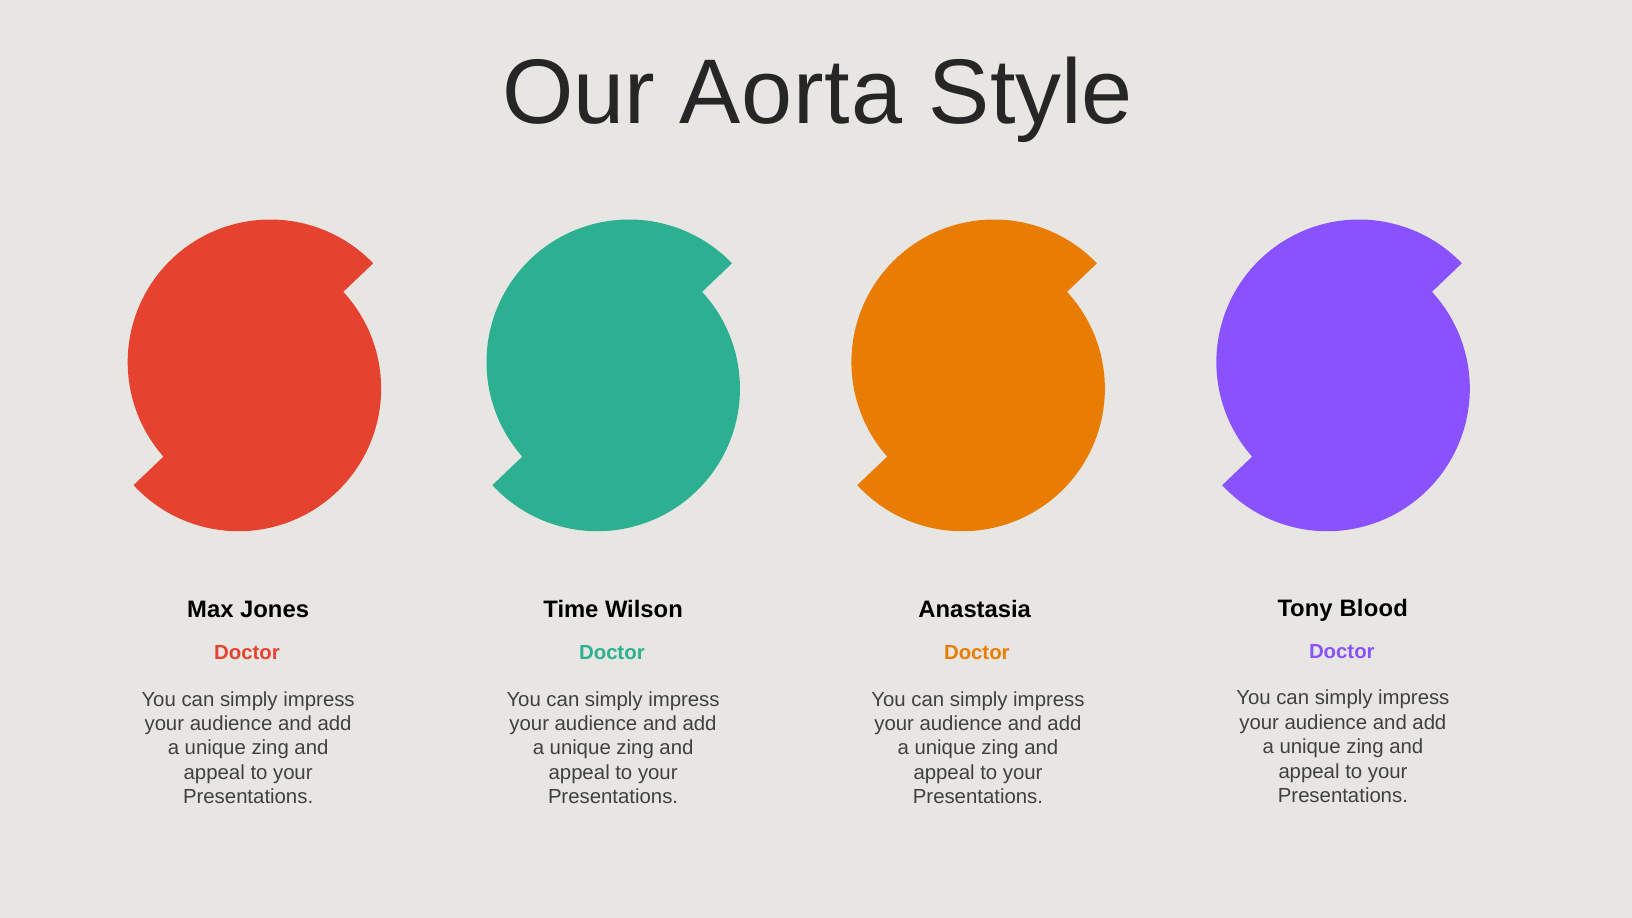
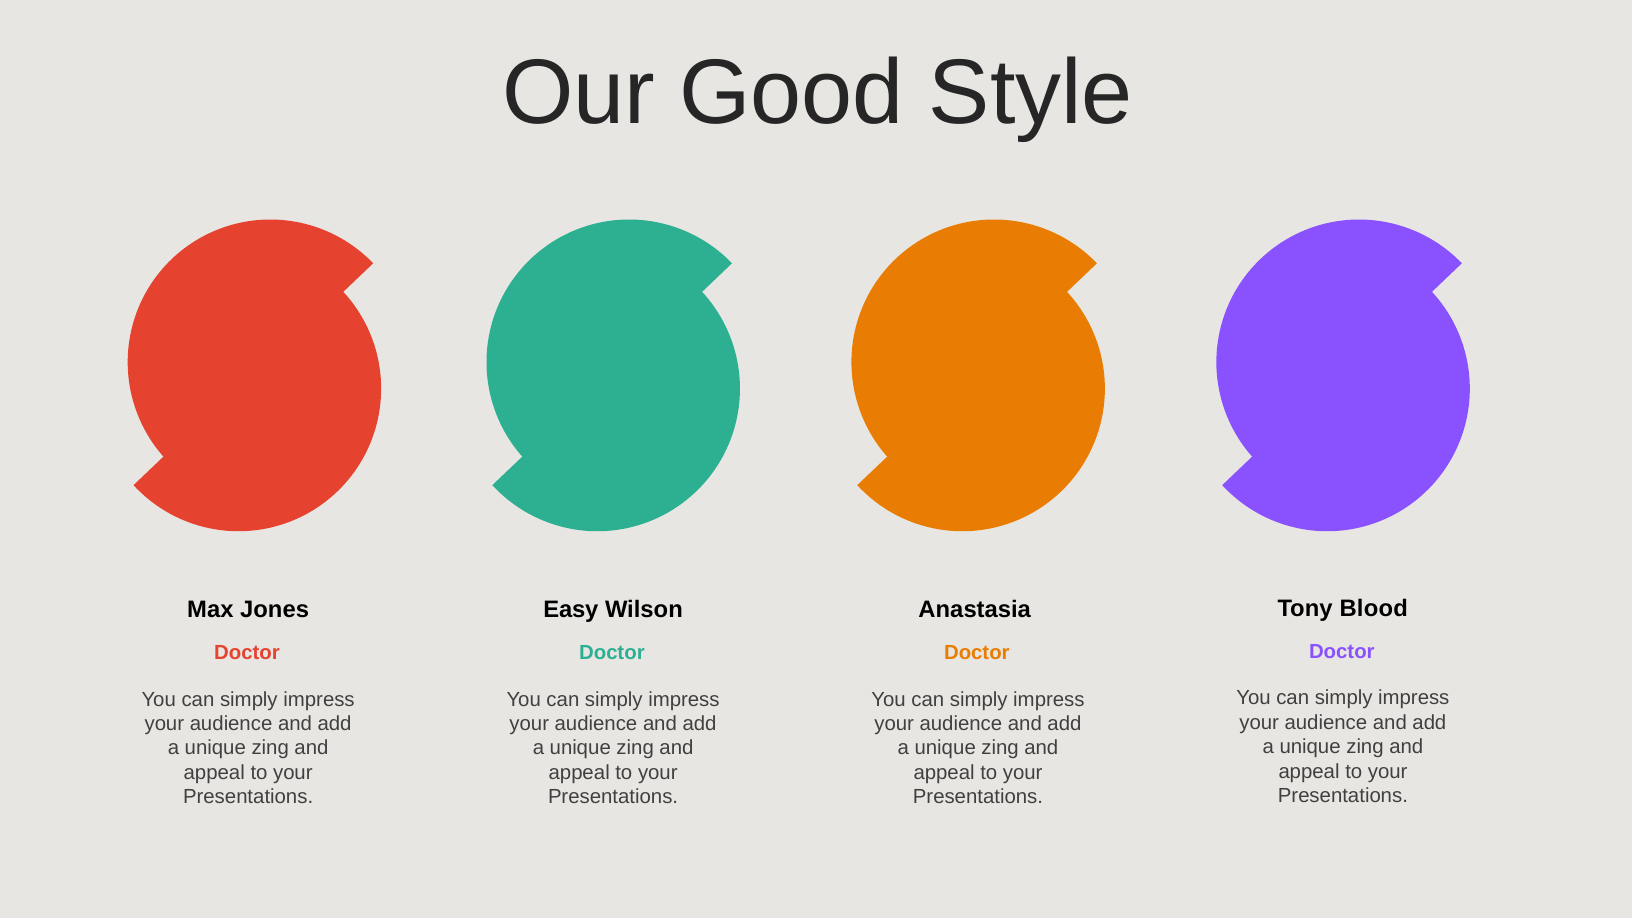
Aorta: Aorta -> Good
Time: Time -> Easy
